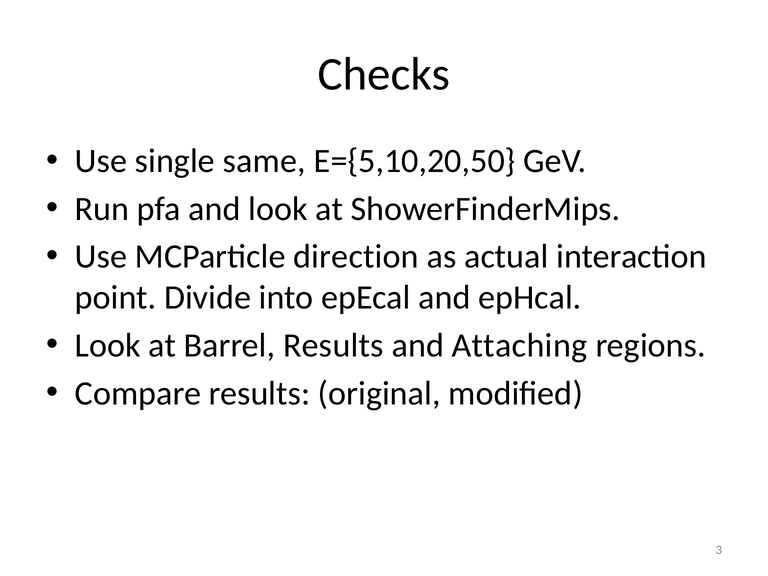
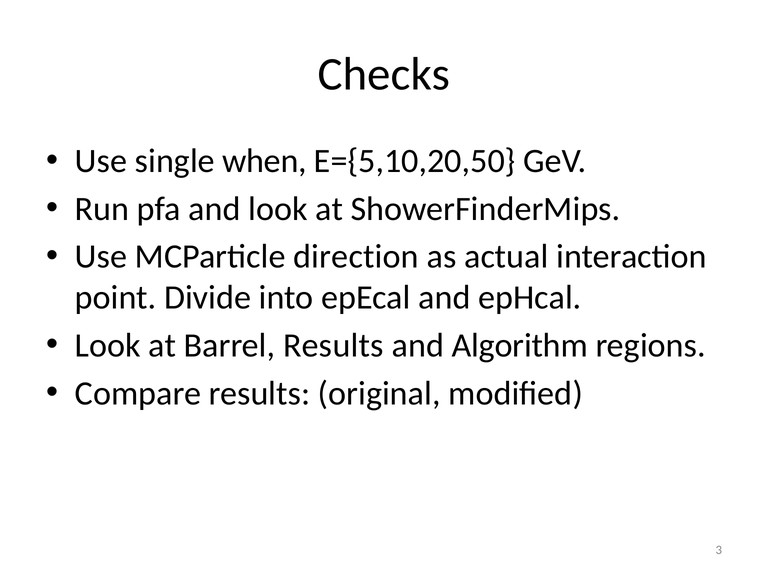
same: same -> when
Attaching: Attaching -> Algorithm
